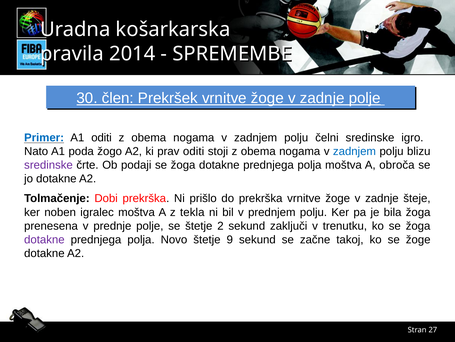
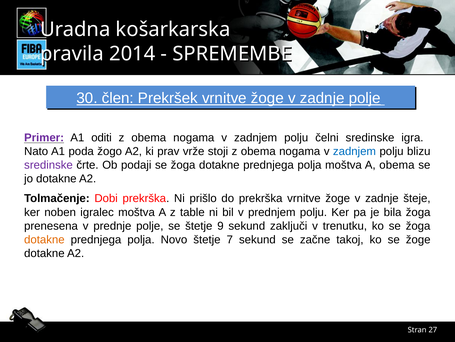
Primer colour: blue -> purple
igro: igro -> igra
prav oditi: oditi -> vrže
A obroča: obroča -> obema
tekla: tekla -> table
2: 2 -> 9
dotakne at (44, 239) colour: purple -> orange
9: 9 -> 7
